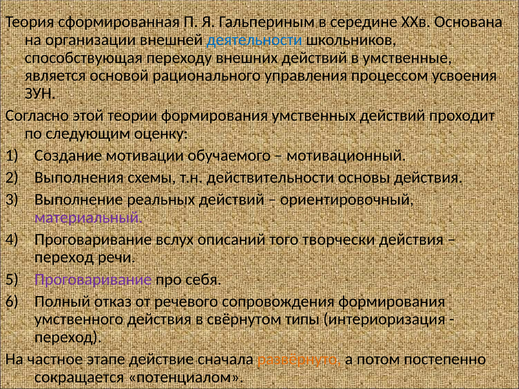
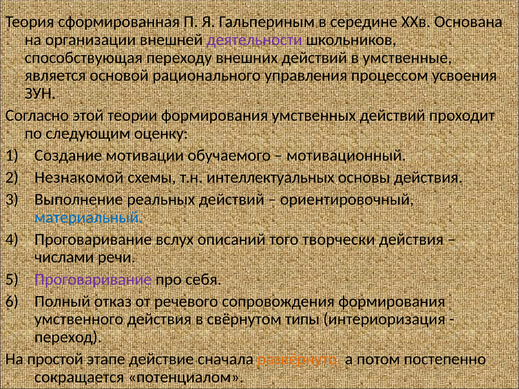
деятельности colour: blue -> purple
Выполнения: Выполнения -> Незнакомой
действительности: действительности -> интеллектуальных
материальный colour: purple -> blue
переход at (64, 257): переход -> числами
частное: частное -> простой
